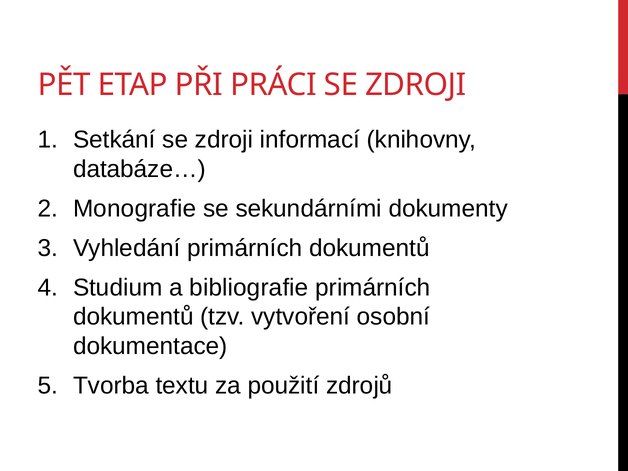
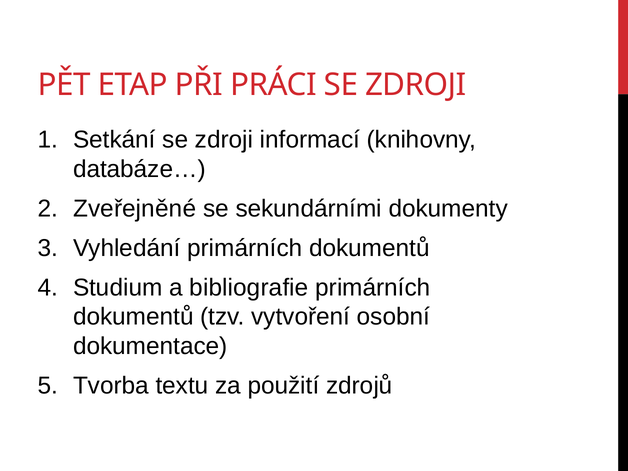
Monografie: Monografie -> Zveřejněné
